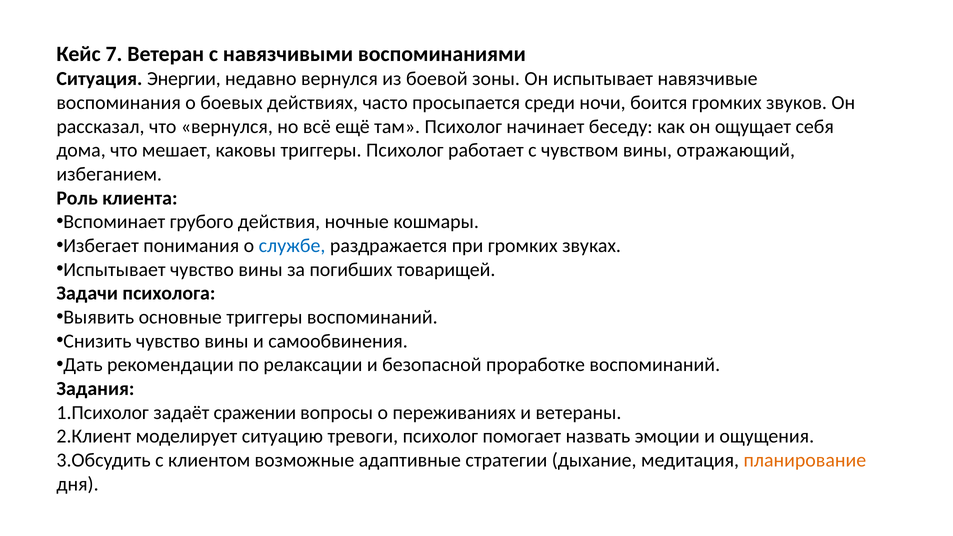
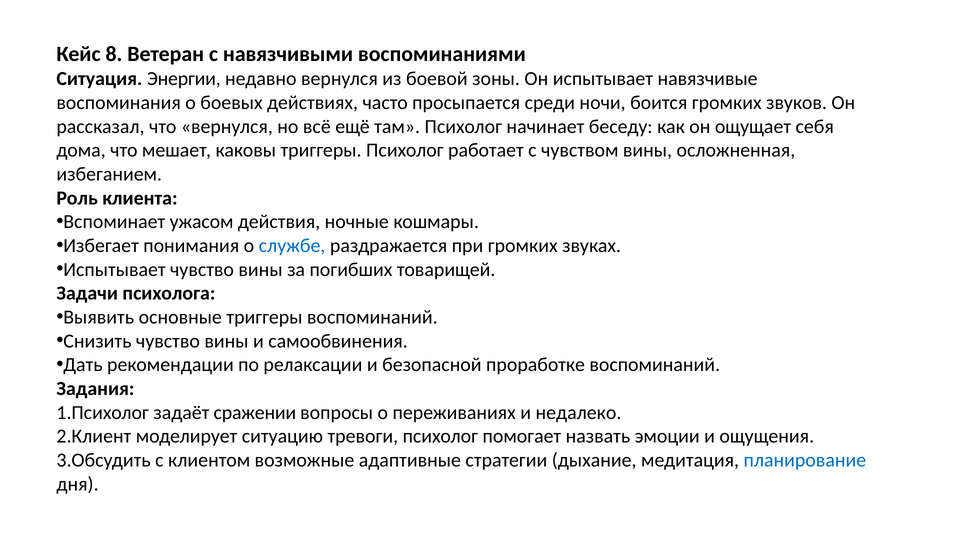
7: 7 -> 8
отражающий: отражающий -> осложненная
грубого: грубого -> ужасом
ветераны: ветераны -> недалеко
планирование colour: orange -> blue
